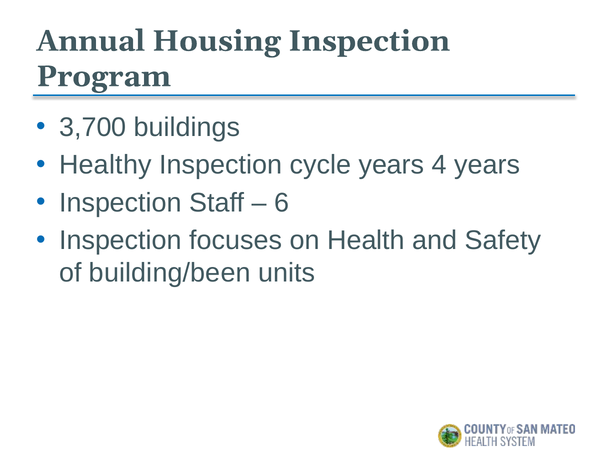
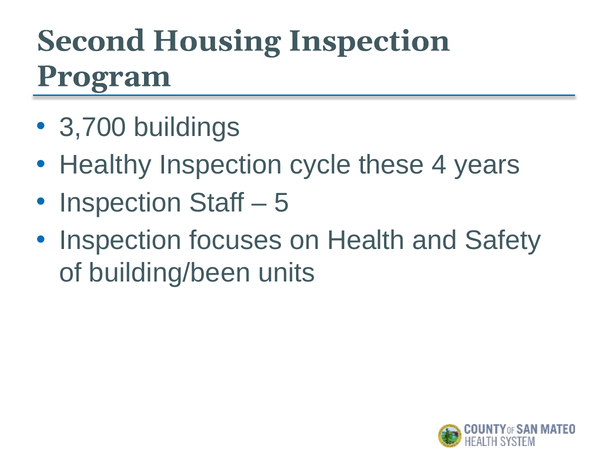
Annual: Annual -> Second
cycle years: years -> these
6: 6 -> 5
